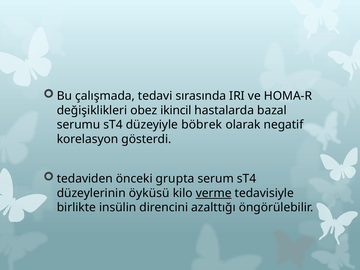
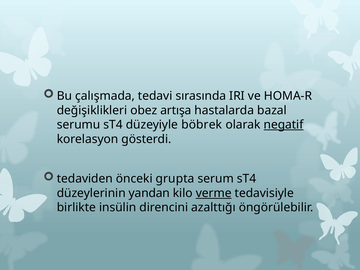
ikincil: ikincil -> artışa
negatif underline: none -> present
öyküsü: öyküsü -> yandan
